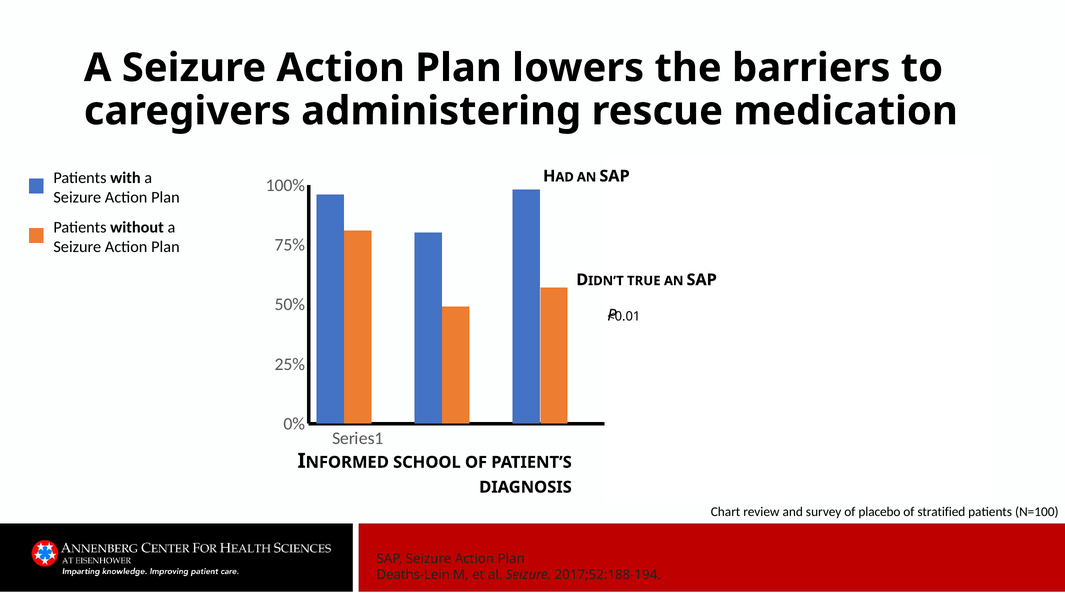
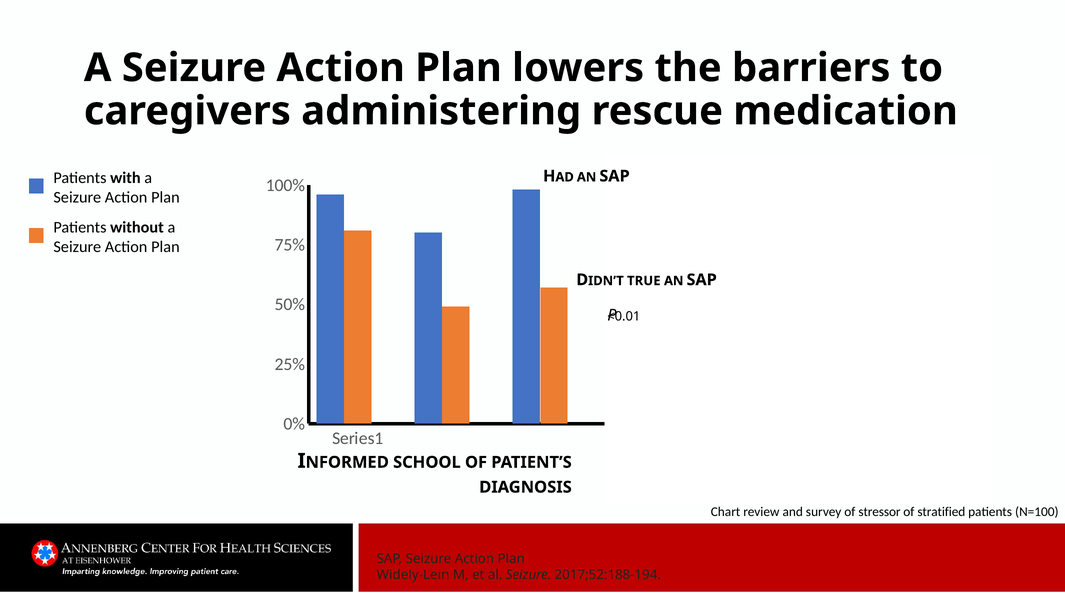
placebo: placebo -> stressor
Deaths-Lein: Deaths-Lein -> Widely-Lein
